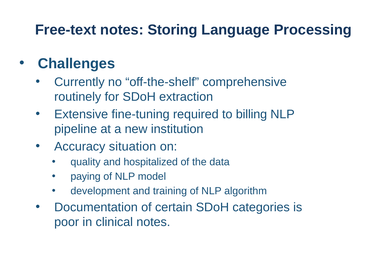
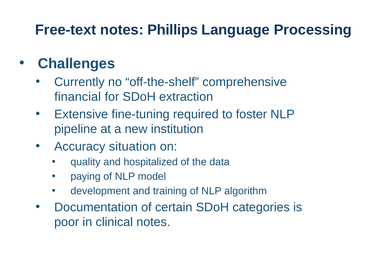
Storing: Storing -> Phillips
routinely: routinely -> financial
billing: billing -> foster
